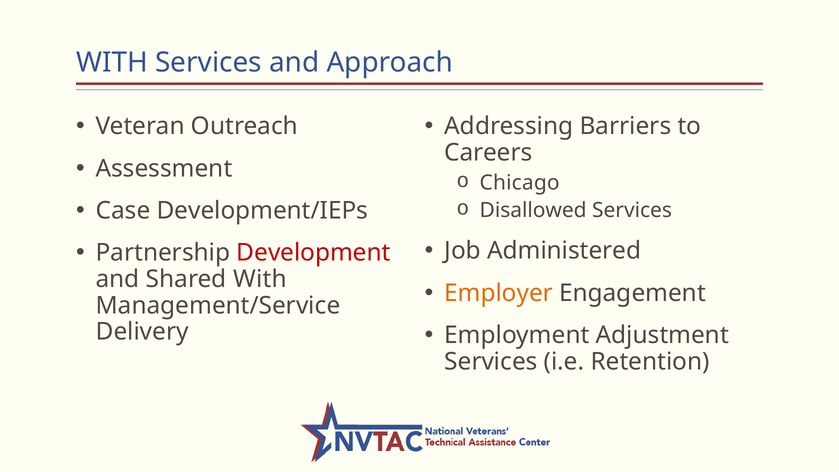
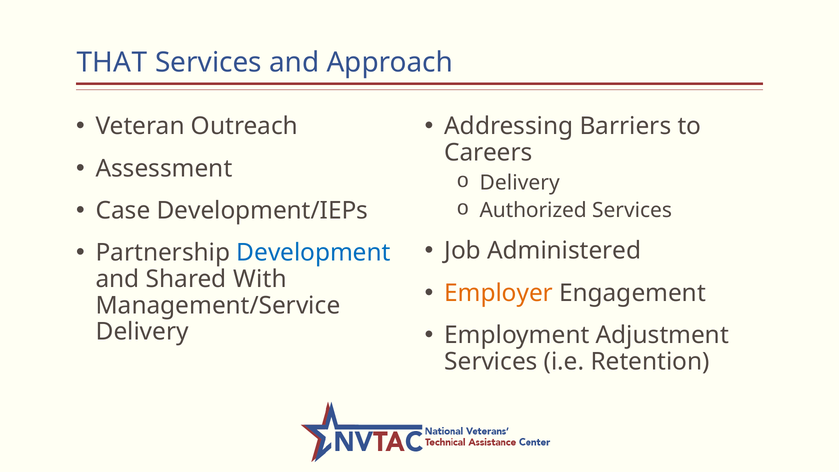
WITH at (112, 62): WITH -> THAT
Chicago at (520, 183): Chicago -> Delivery
Disallowed: Disallowed -> Authorized
Development colour: red -> blue
